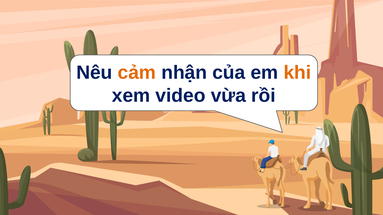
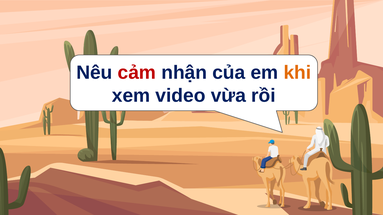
cảm colour: orange -> red
